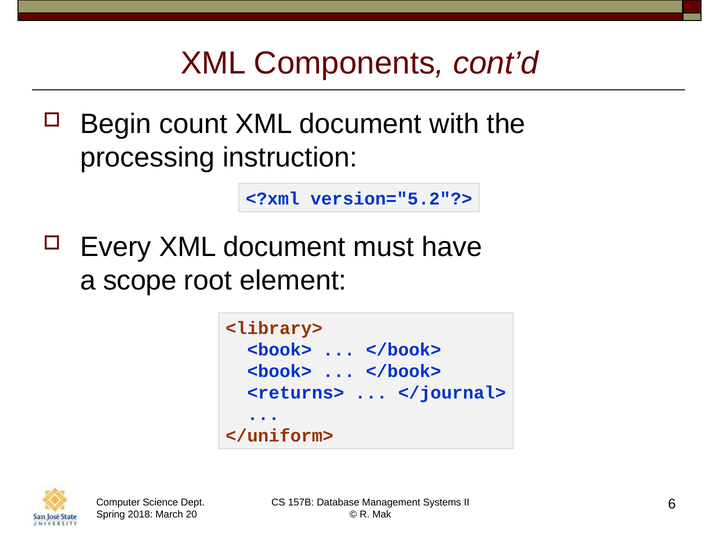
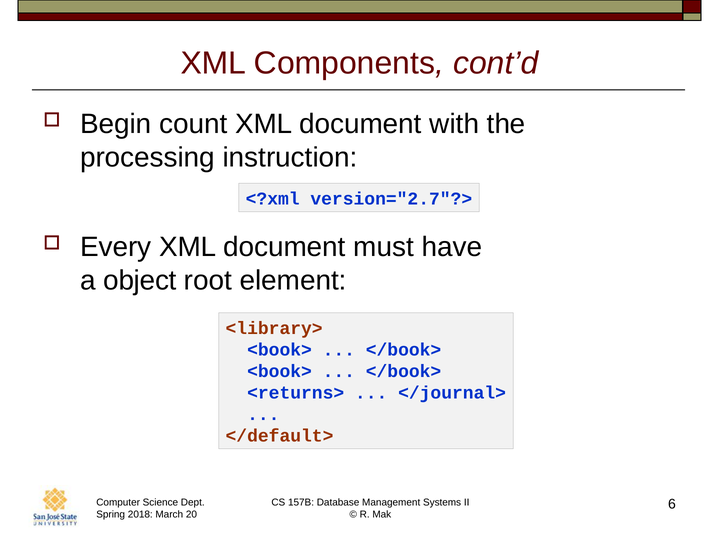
version="5.2"?>: version="5.2"?> -> version="2.7"?>
scope: scope -> object
</uniform>: </uniform> -> </default>
